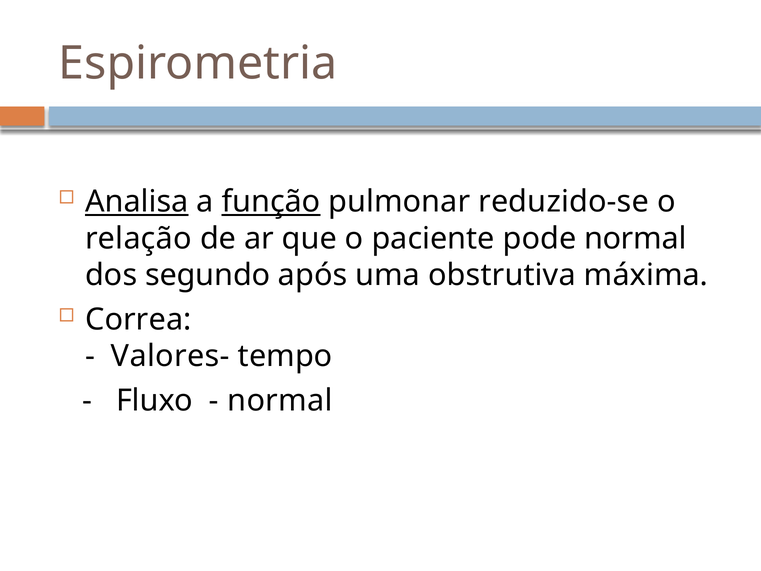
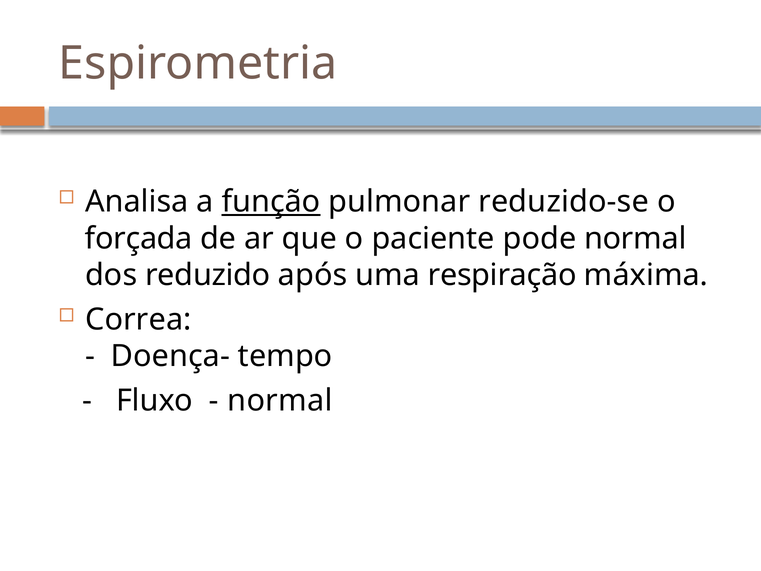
Analisa underline: present -> none
relação: relação -> forçada
segundo: segundo -> reduzido
obstrutiva: obstrutiva -> respiração
Valores-: Valores- -> Doença-
